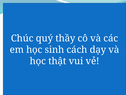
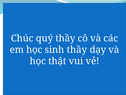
sinh cách: cách -> thầy
